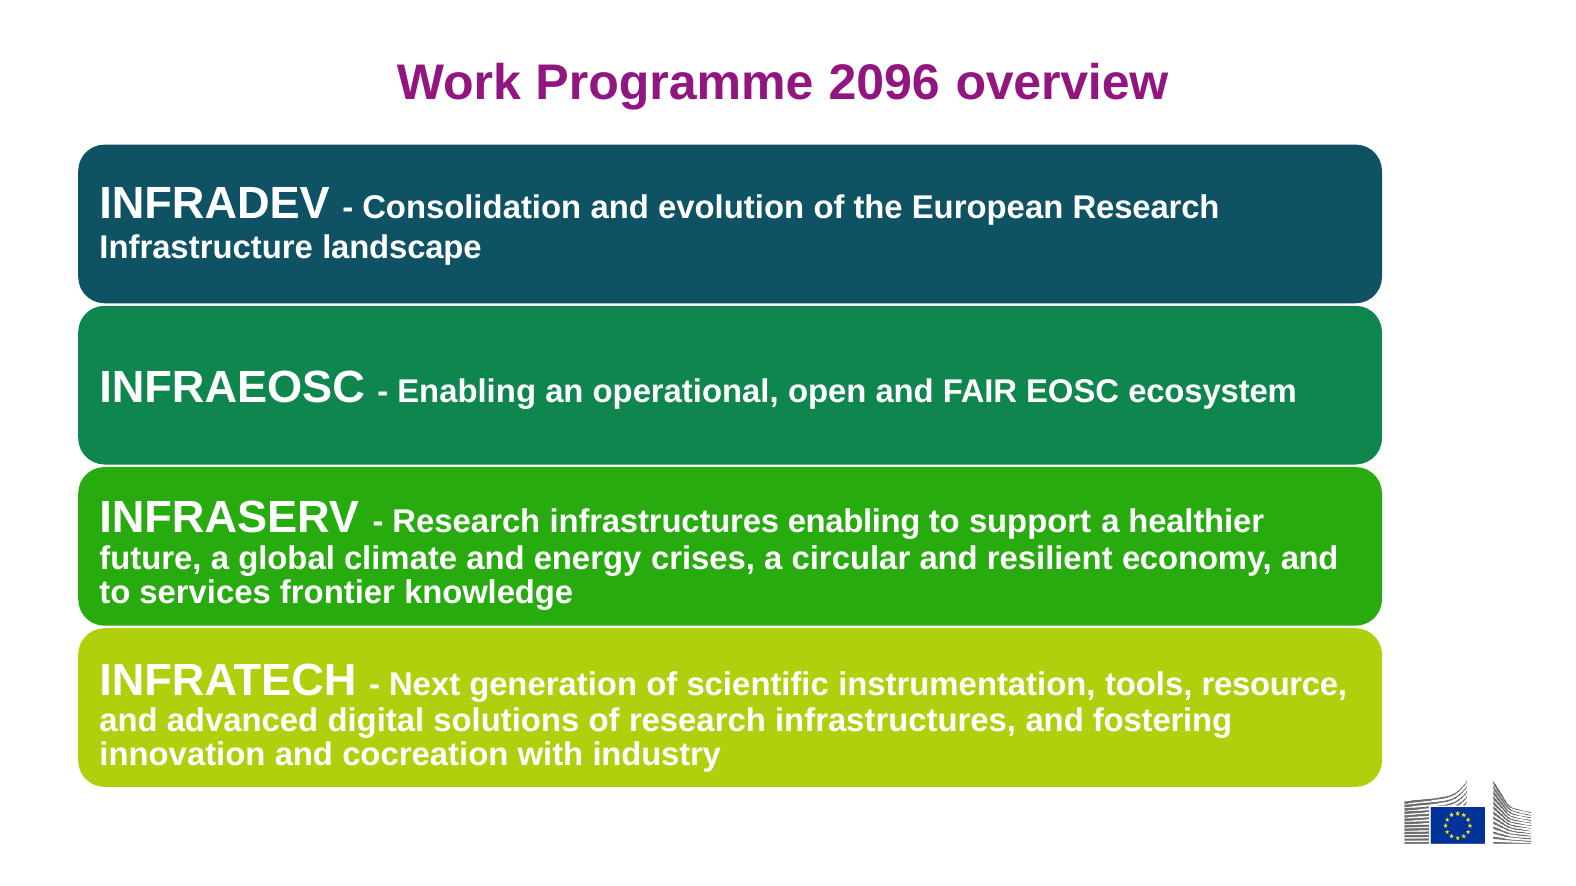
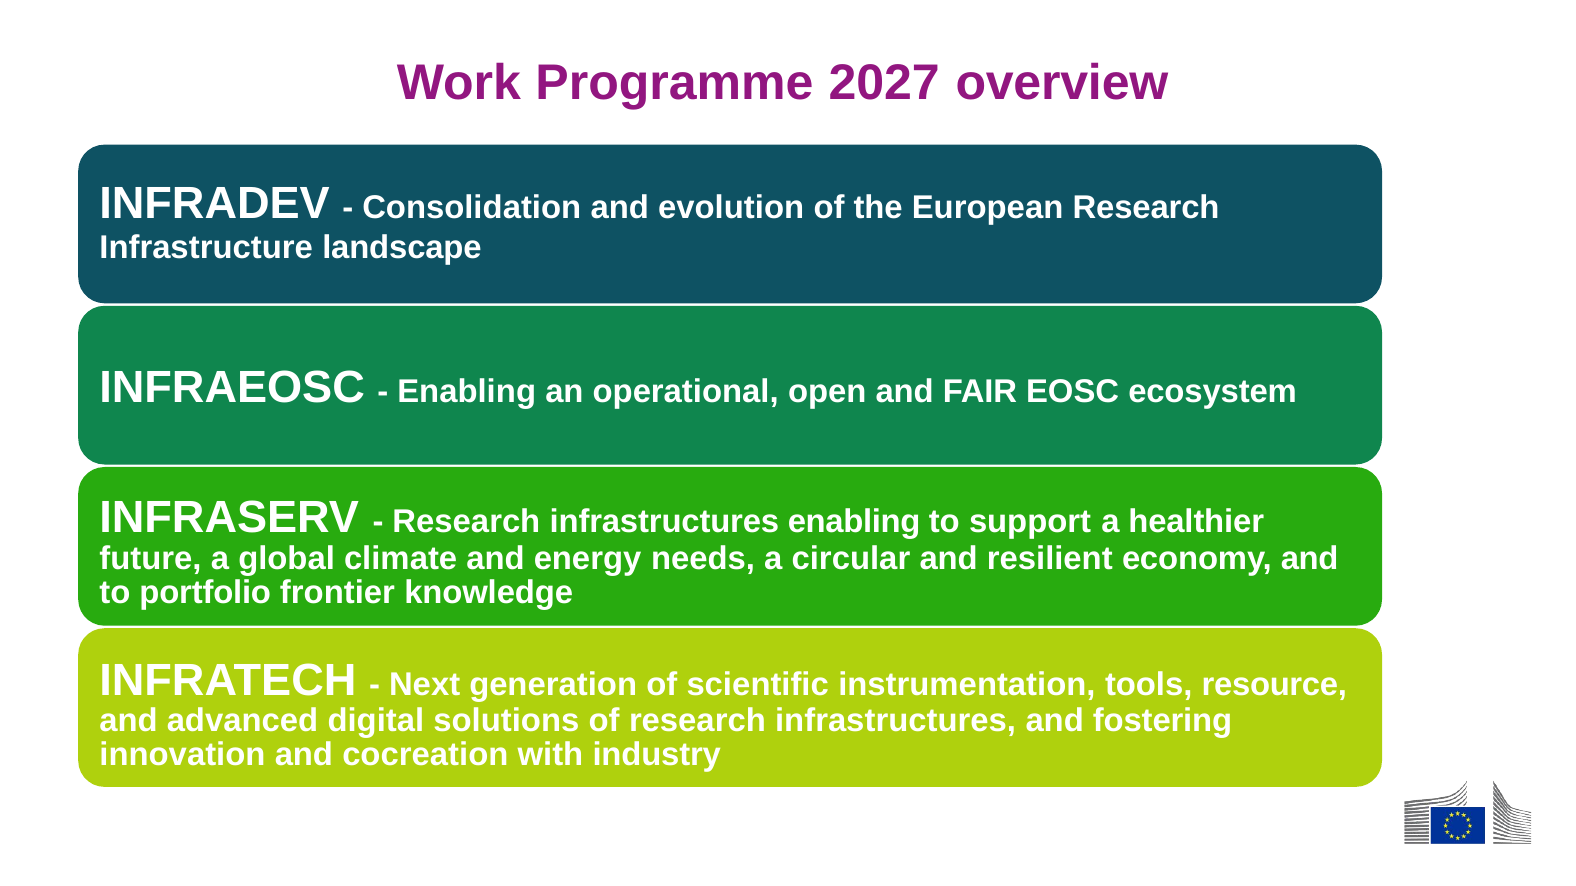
2096: 2096 -> 2027
crises: crises -> needs
services: services -> portfolio
